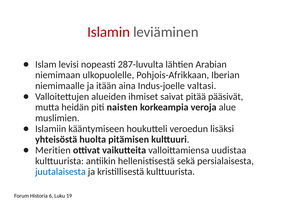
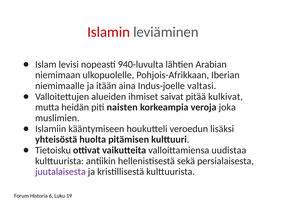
287-luvulta: 287-luvulta -> 940-luvulta
pääsivät: pääsivät -> kulkivat
alue: alue -> joka
Meritien: Meritien -> Tietoisku
juutalaisesta colour: blue -> purple
